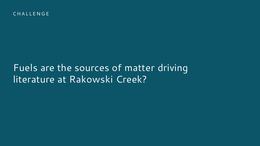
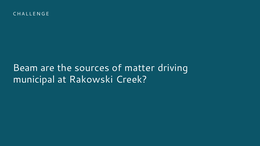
Fuels: Fuels -> Beam
literature: literature -> municipal
